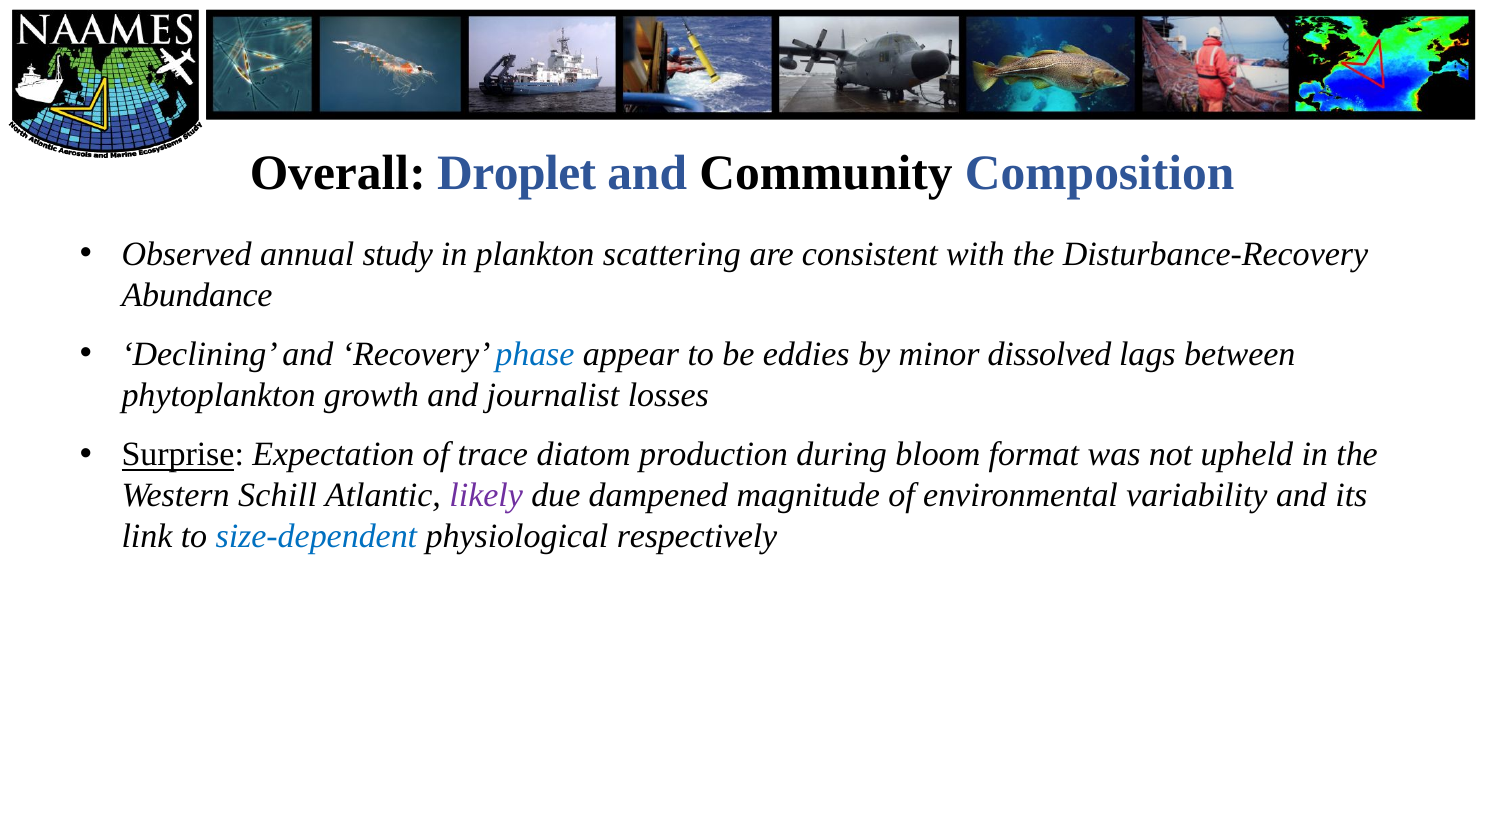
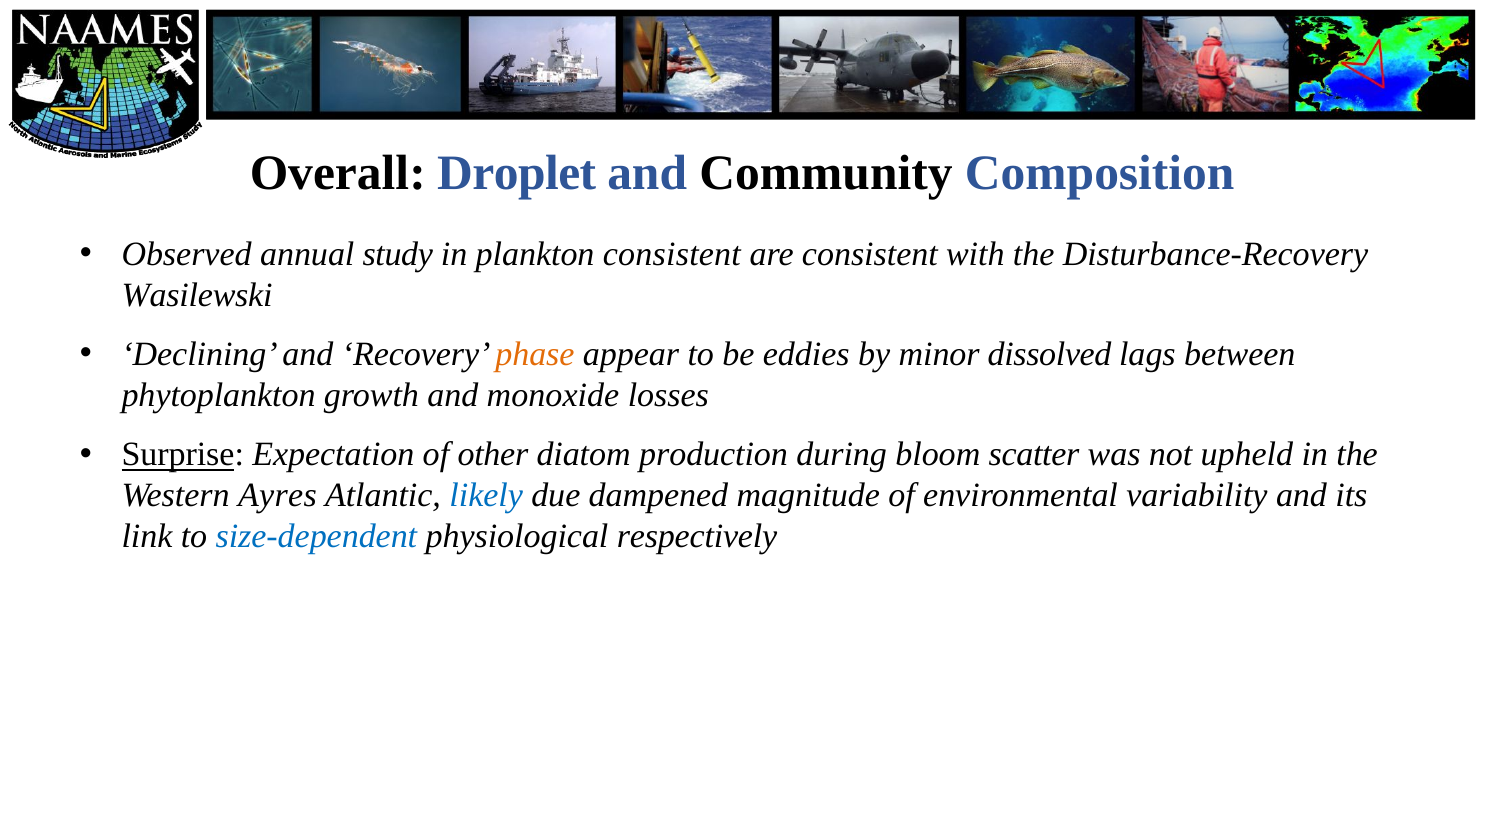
plankton scattering: scattering -> consistent
Abundance: Abundance -> Wasilewski
phase colour: blue -> orange
journalist: journalist -> monoxide
trace: trace -> other
format: format -> scatter
Schill: Schill -> Ayres
likely colour: purple -> blue
